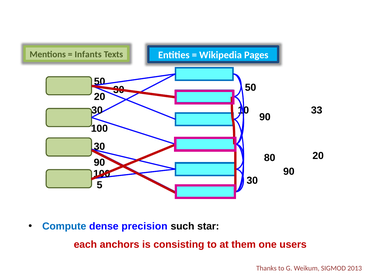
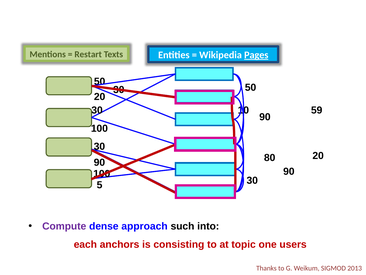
Infants: Infants -> Restart
Pages underline: none -> present
33: 33 -> 59
Compute colour: blue -> purple
precision: precision -> approach
star: star -> into
them: them -> topic
